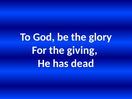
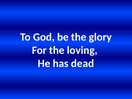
giving: giving -> loving
